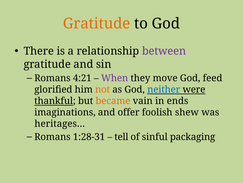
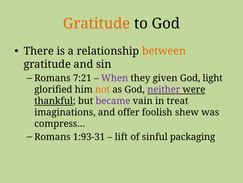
between colour: purple -> orange
4:21: 4:21 -> 7:21
move: move -> given
feed: feed -> light
neither colour: blue -> purple
became colour: orange -> purple
ends: ends -> treat
heritages…: heritages… -> compress…
1:28-31: 1:28-31 -> 1:93-31
tell: tell -> lift
